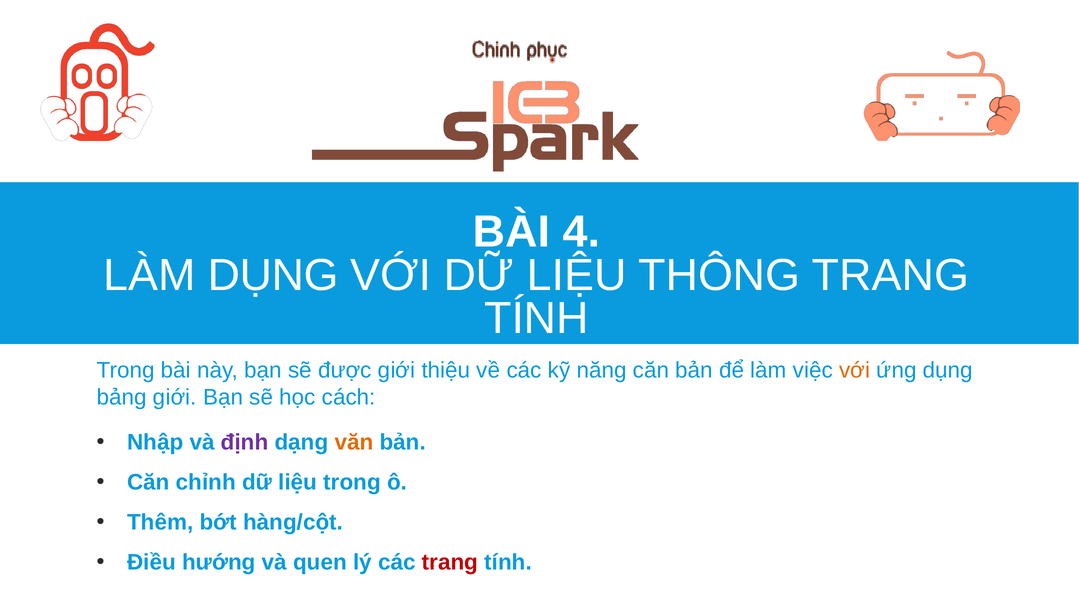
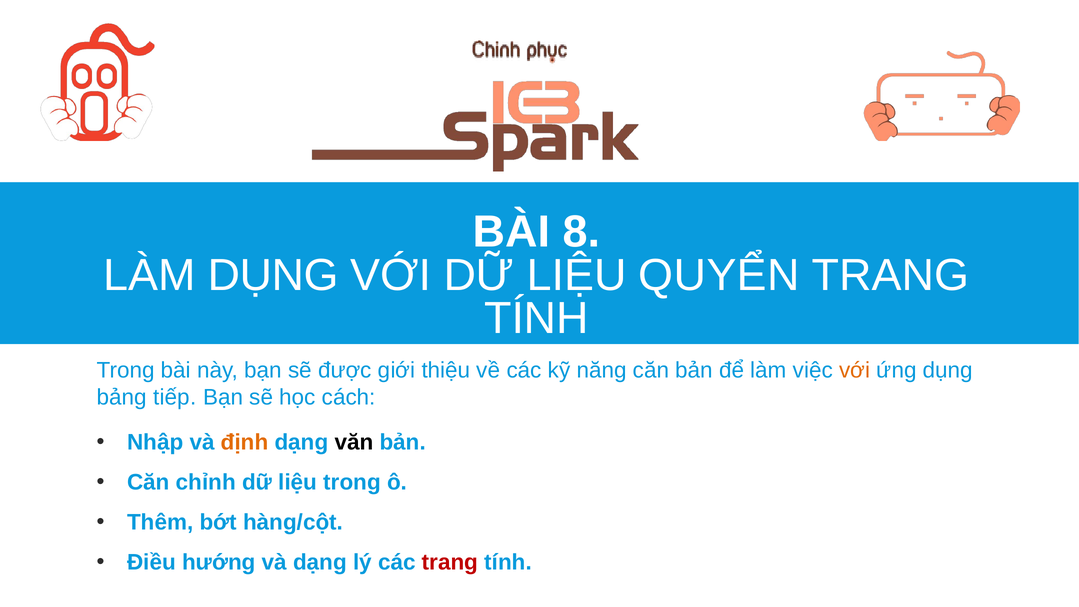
4: 4 -> 8
THÔNG: THÔNG -> QUYỂN
bảng giới: giới -> tiếp
định colour: purple -> orange
văn colour: orange -> black
và quen: quen -> dạng
